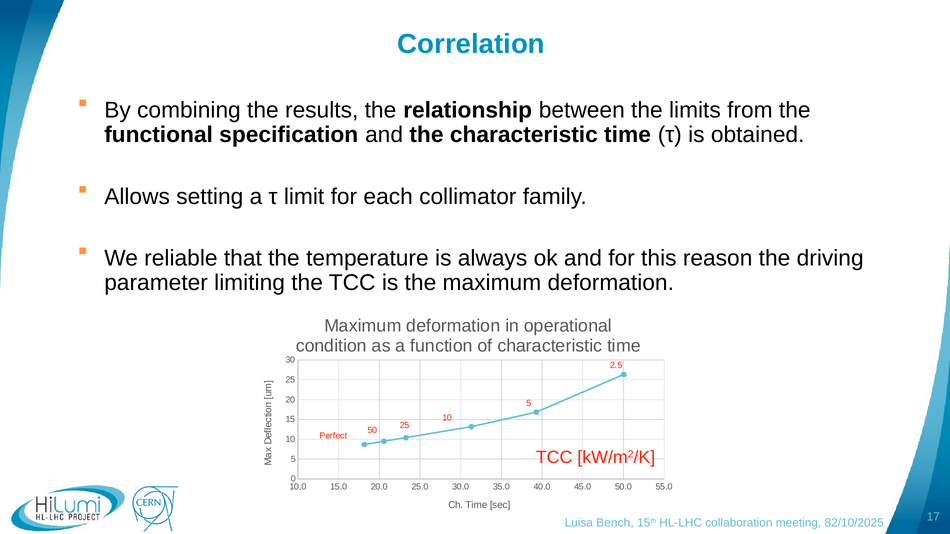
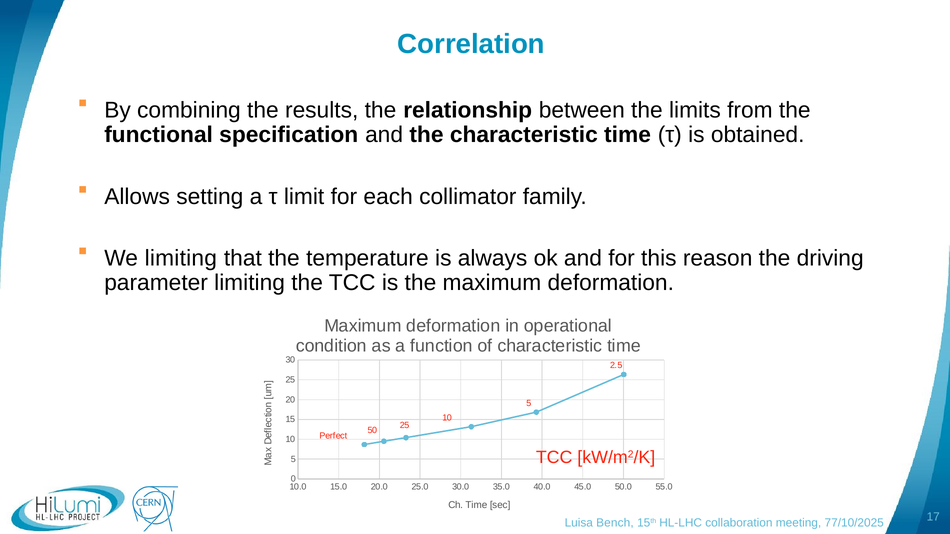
We reliable: reliable -> limiting
82/10/2025: 82/10/2025 -> 77/10/2025
